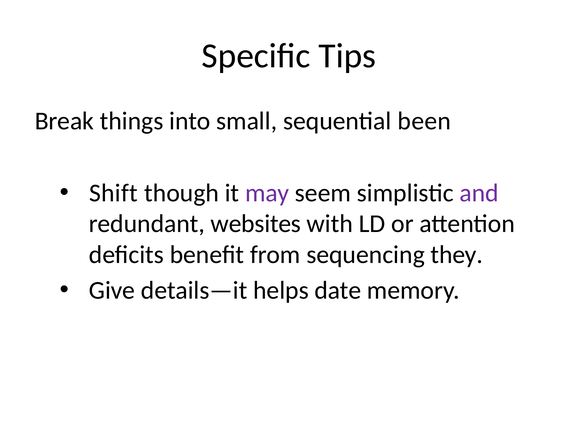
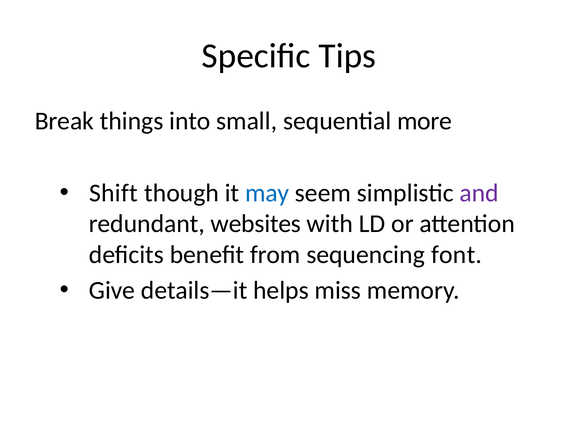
been: been -> more
may colour: purple -> blue
they: they -> font
date: date -> miss
